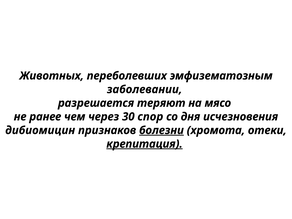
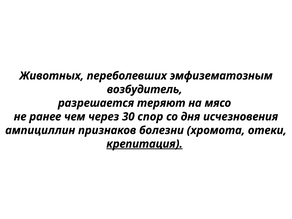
заболевании: заболевании -> возбудитель
дибиомицин: дибиомицин -> ампициллин
болезни underline: present -> none
